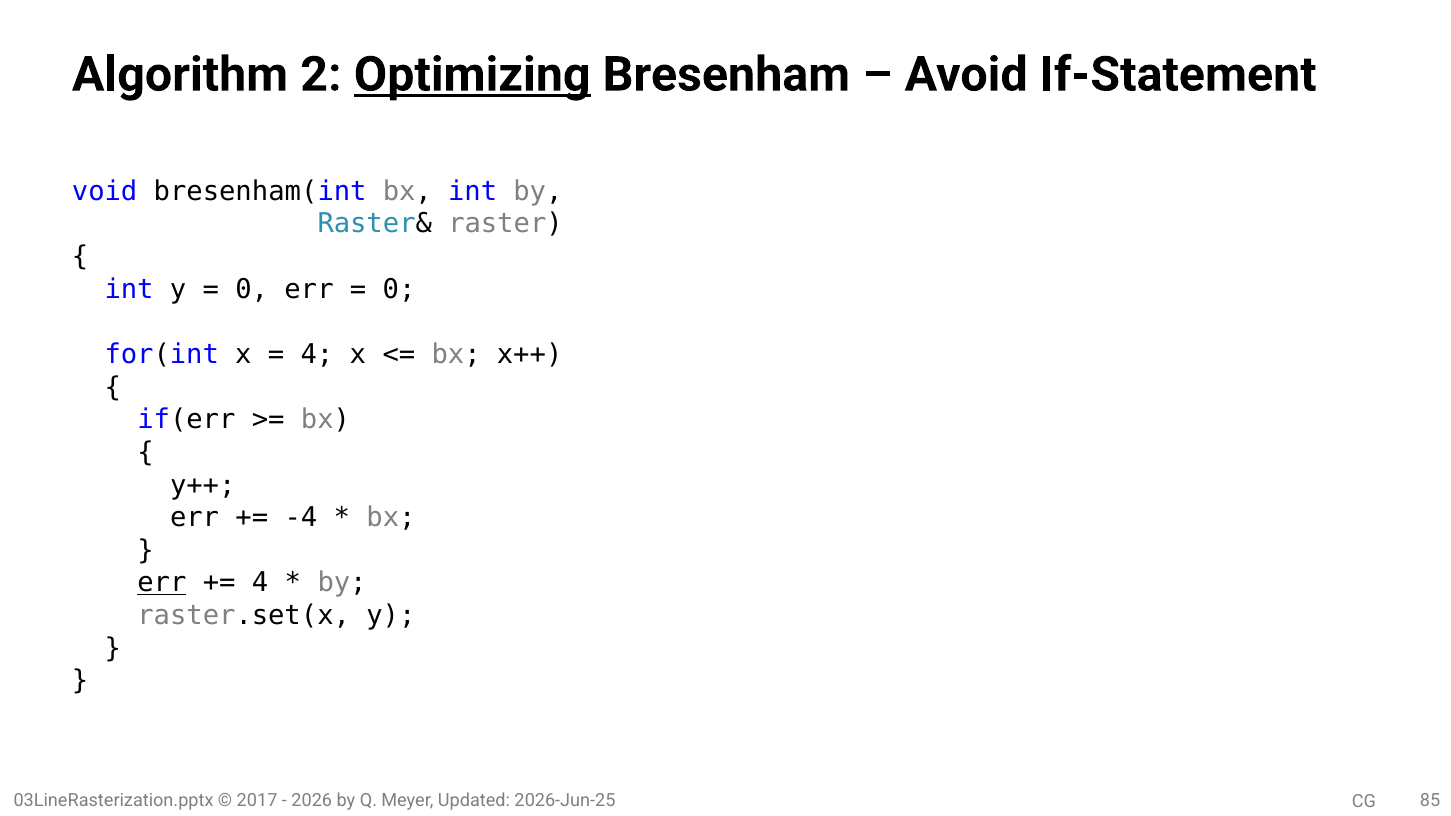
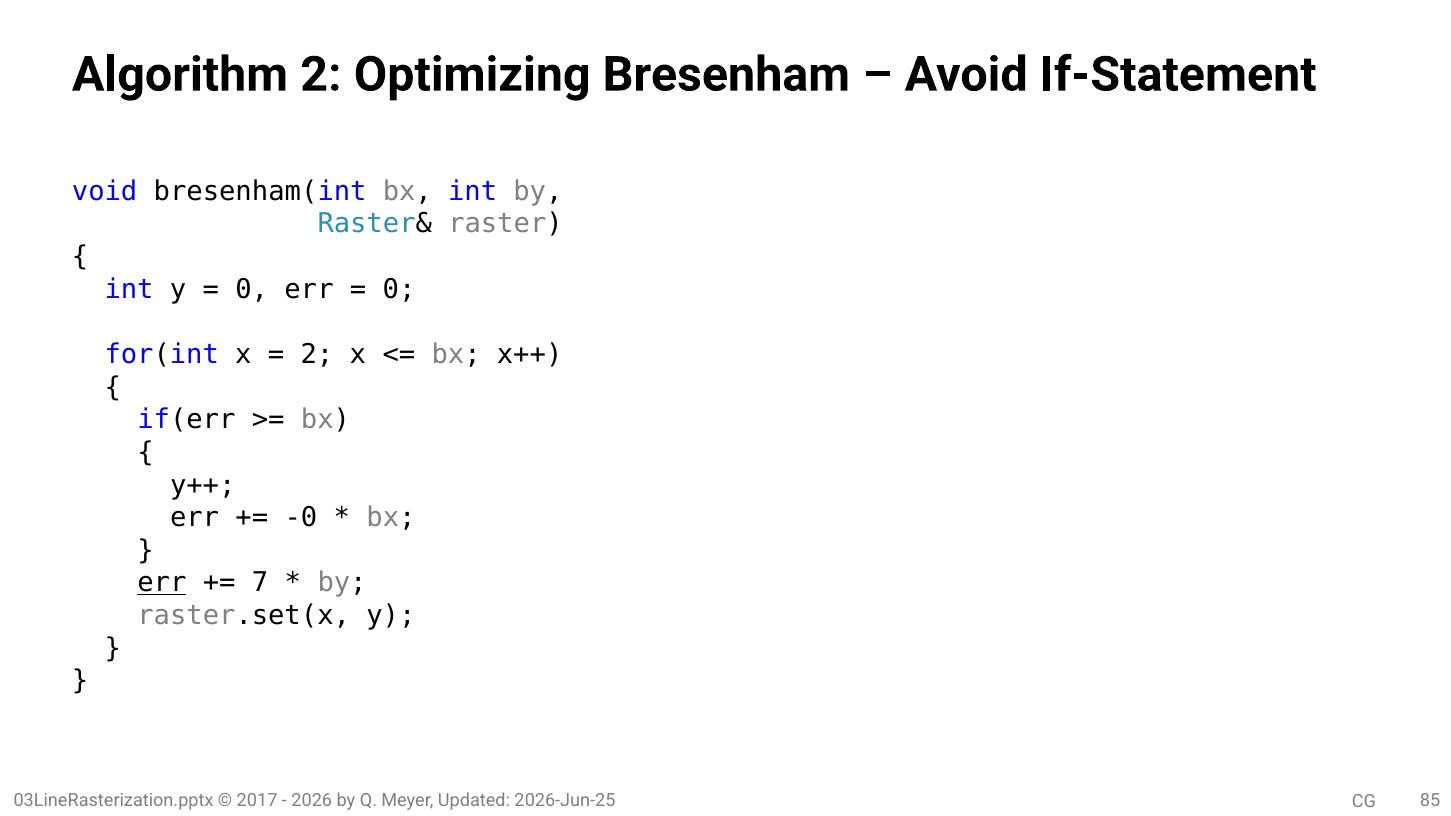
Optimizing underline: present -> none
4 at (317, 355): 4 -> 2
-4: -4 -> -0
4 at (260, 583): 4 -> 7
